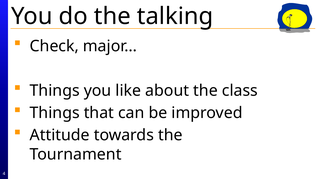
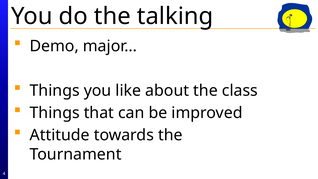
Check: Check -> Demo
